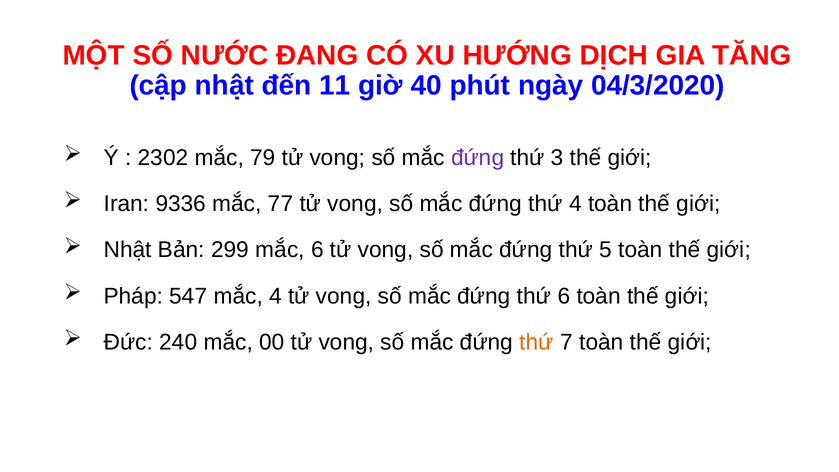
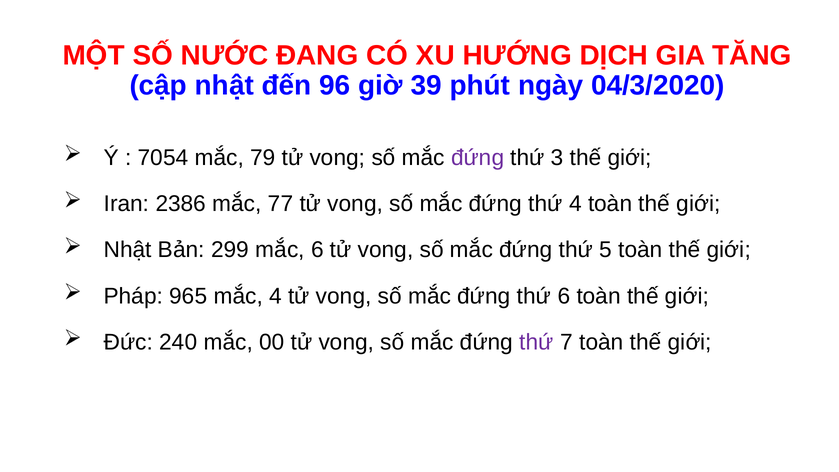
11: 11 -> 96
40: 40 -> 39
2302: 2302 -> 7054
9336: 9336 -> 2386
547: 547 -> 965
thứ at (536, 342) colour: orange -> purple
